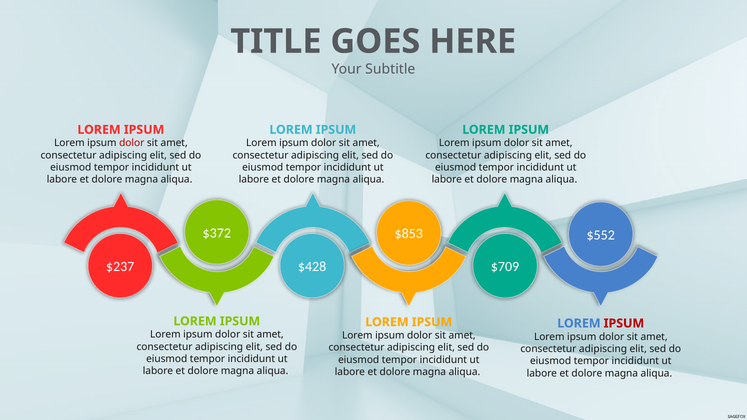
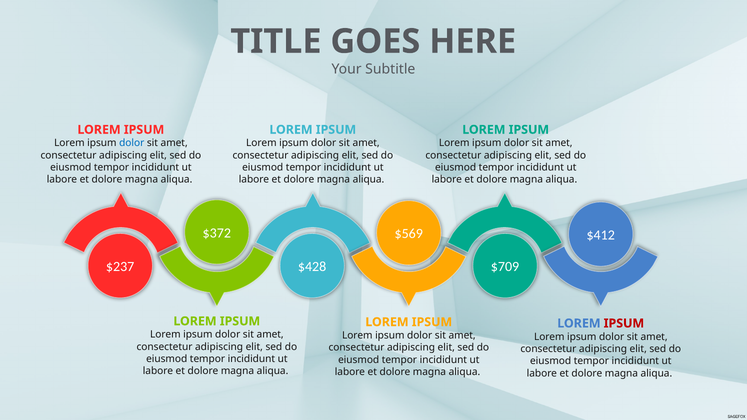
dolor at (132, 143) colour: red -> blue
$853: $853 -> $569
$552: $552 -> $412
